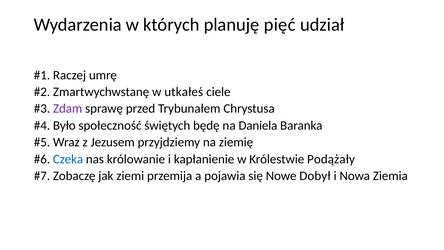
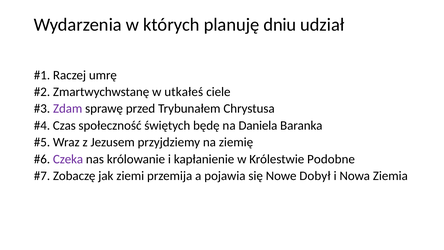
pięć: pięć -> dniu
Było: Było -> Czas
Czeka colour: blue -> purple
Podążały: Podążały -> Podobne
